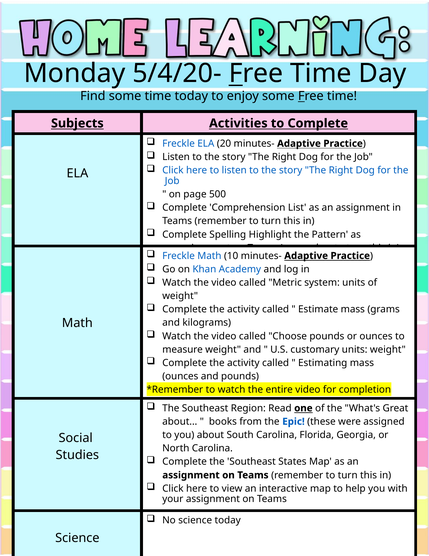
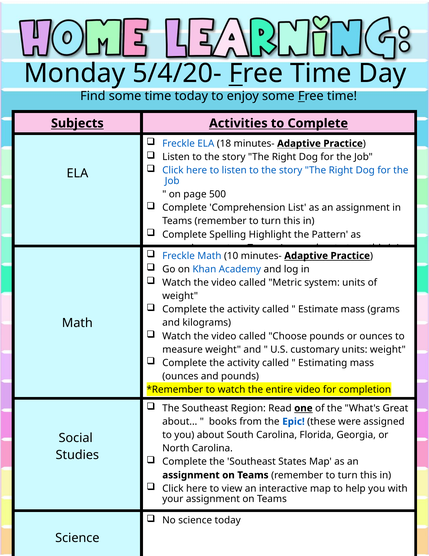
20: 20 -> 18
